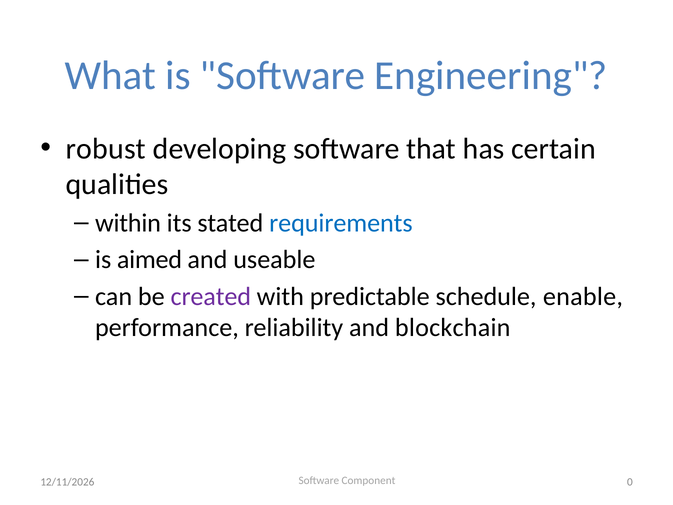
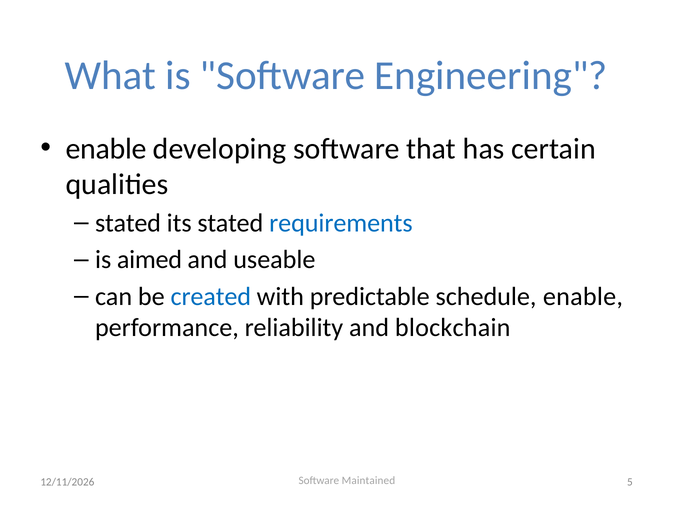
robust at (106, 149): robust -> enable
within at (128, 223): within -> stated
created colour: purple -> blue
Component: Component -> Maintained
0: 0 -> 5
